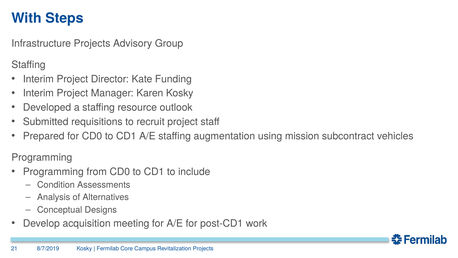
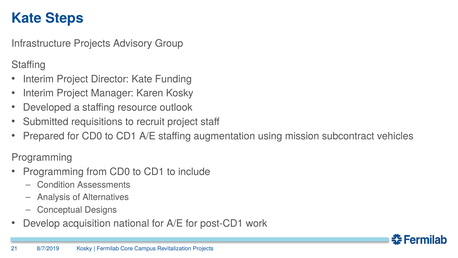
With at (27, 18): With -> Kate
meeting: meeting -> national
